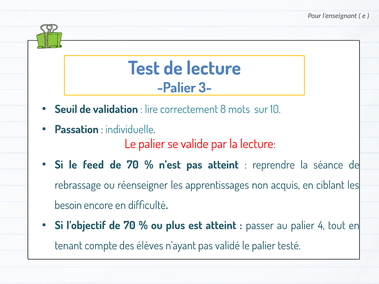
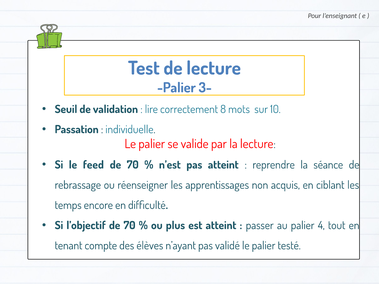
besoin: besoin -> temps
